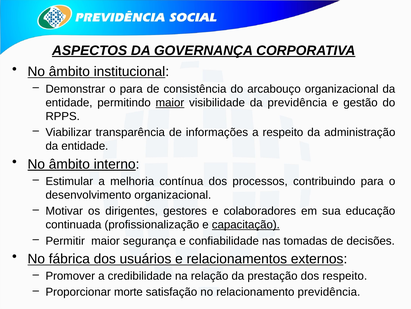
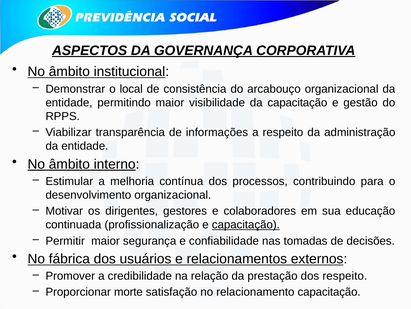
o para: para -> local
maior at (170, 102) underline: present -> none
da previdência: previdência -> capacitação
relacionamento previdência: previdência -> capacitação
